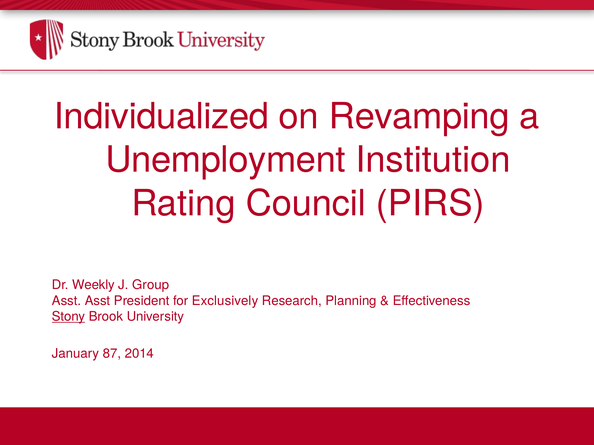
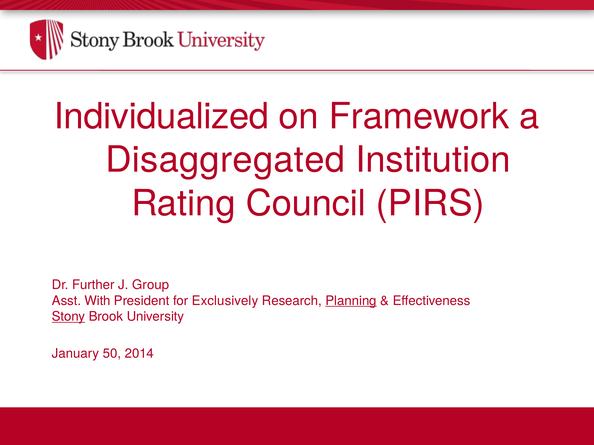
Revamping: Revamping -> Framework
Unemployment: Unemployment -> Disaggregated
Weekly: Weekly -> Further
Asst Asst: Asst -> With
Planning underline: none -> present
87: 87 -> 50
